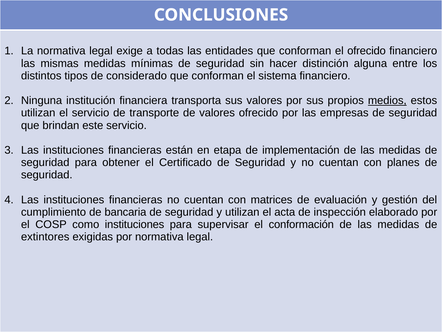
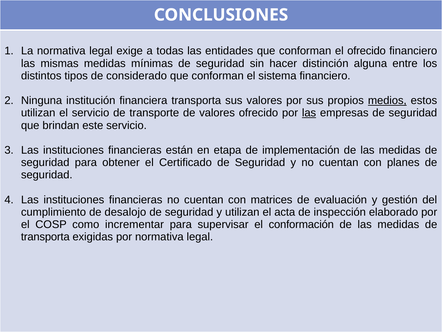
las at (309, 113) underline: none -> present
bancaria: bancaria -> desalojo
como instituciones: instituciones -> incrementar
extintores at (45, 237): extintores -> transporta
